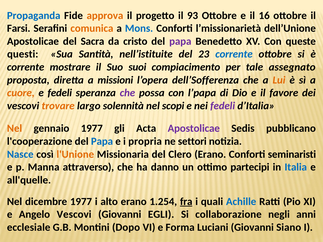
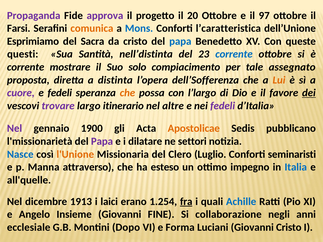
Propaganda colour: blue -> purple
approva colour: orange -> purple
93: 93 -> 20
16: 16 -> 97
l’missionarietà: l’missionarietà -> l’caratteristica
Apostolicae at (33, 41): Apostolicae -> Esprimiamo
papa at (180, 41) colour: purple -> blue
nell’istituite: nell’istituite -> nell’distinta
suoi: suoi -> solo
missioni: missioni -> distinta
cuore colour: orange -> purple
che at (127, 93) colour: purple -> orange
l’papa: l’papa -> l’largo
dei underline: none -> present
trovare colour: orange -> purple
solennità: solennità -> itinerario
scopi: scopi -> altre
Nel at (15, 129) colour: orange -> purple
gennaio 1977: 1977 -> 1900
Apostolicae at (194, 129) colour: purple -> orange
l'cooperazione: l'cooperazione -> l'missionarietà
Papa at (102, 141) colour: blue -> purple
propria: propria -> dilatare
Clero Erano: Erano -> Luglio
danno: danno -> esteso
partecipi: partecipi -> impegno
dicembre 1977: 1977 -> 1913
alto: alto -> laici
Angelo Vescovi: Vescovi -> Insieme
EGLI: EGLI -> FINE
Giovanni Siano: Siano -> Cristo
